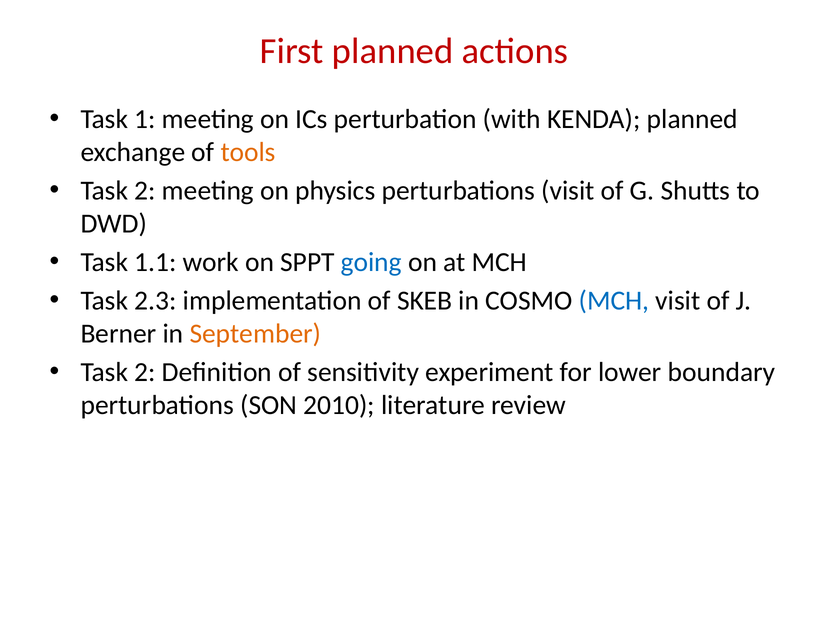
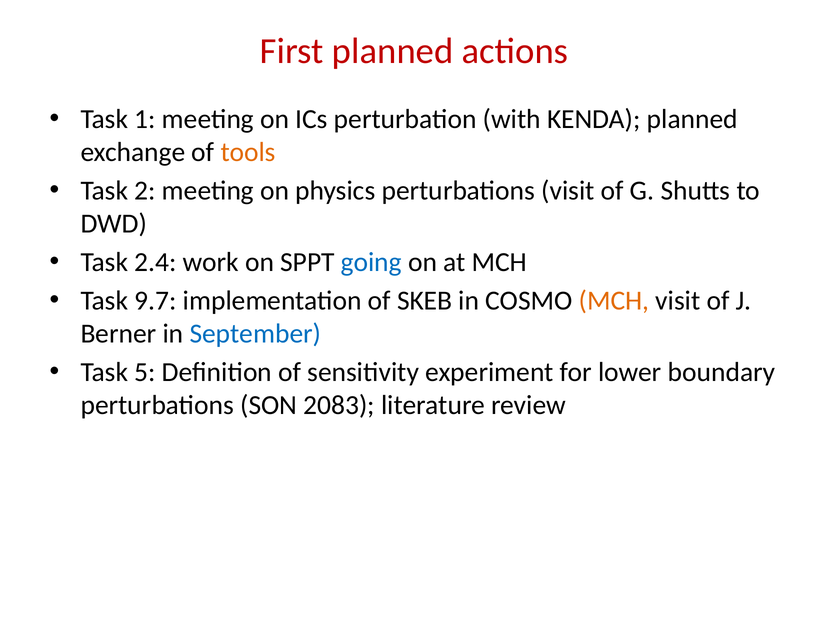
1.1: 1.1 -> 2.4
2.3: 2.3 -> 9.7
MCH at (614, 301) colour: blue -> orange
September colour: orange -> blue
2 at (145, 373): 2 -> 5
2010: 2010 -> 2083
